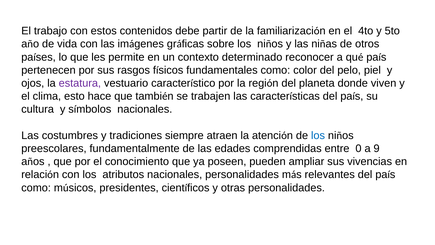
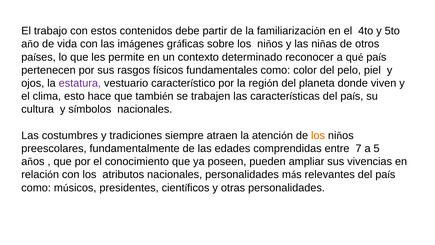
los at (318, 135) colour: blue -> orange
0: 0 -> 7
9: 9 -> 5
